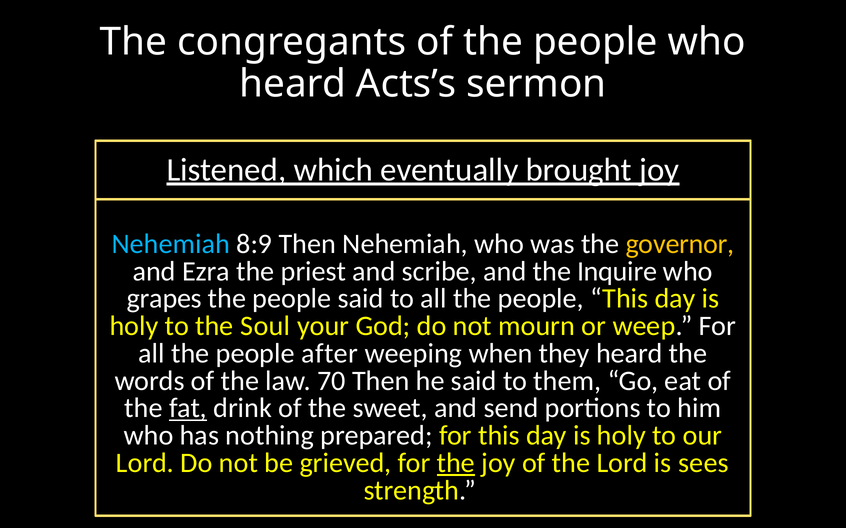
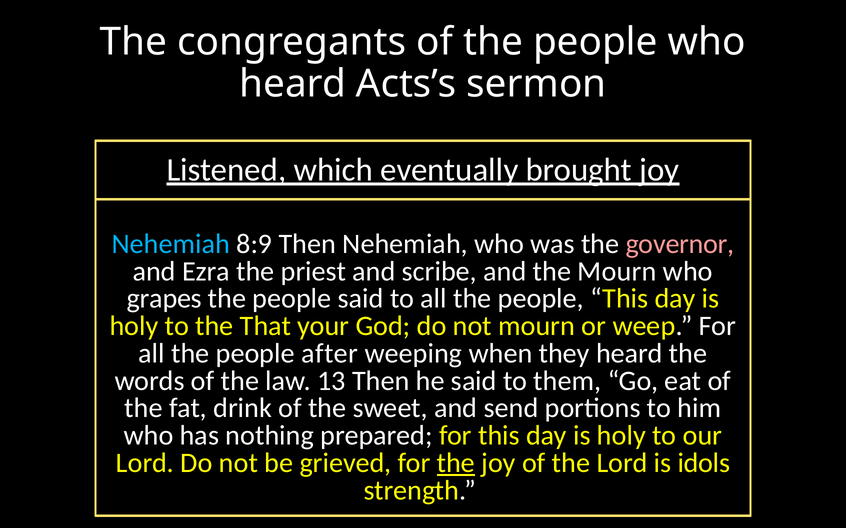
governor colour: yellow -> pink
the Inquire: Inquire -> Mourn
Soul: Soul -> That
70: 70 -> 13
fat underline: present -> none
sees: sees -> idols
